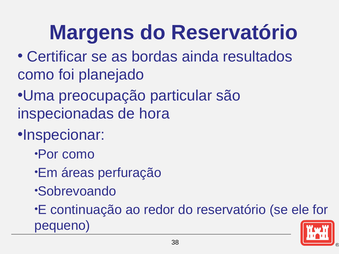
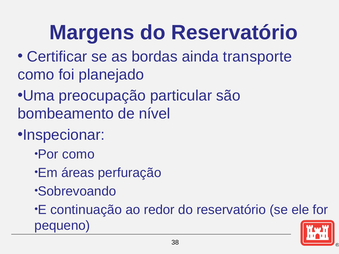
resultados: resultados -> transporte
inspecionadas: inspecionadas -> bombeamento
hora: hora -> nível
